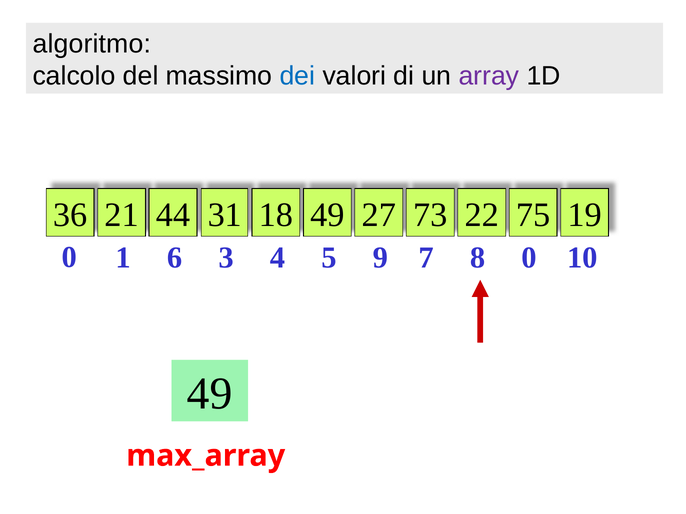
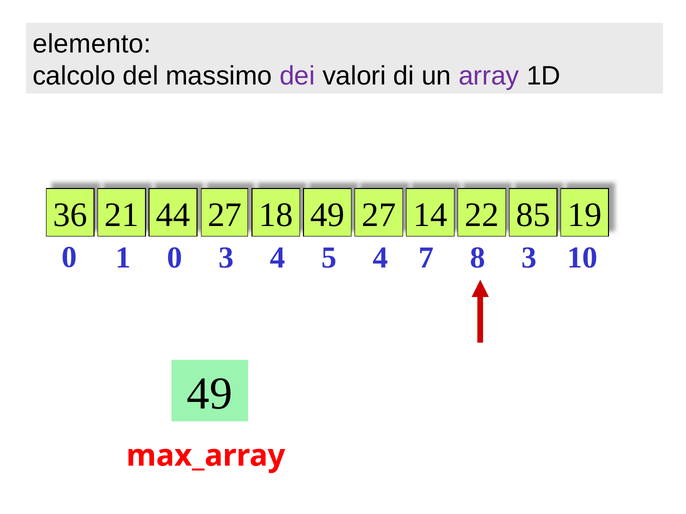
algoritmo: algoritmo -> elemento
dei colour: blue -> purple
44 31: 31 -> 27
73: 73 -> 14
75: 75 -> 85
1 6: 6 -> 0
5 9: 9 -> 4
8 0: 0 -> 3
